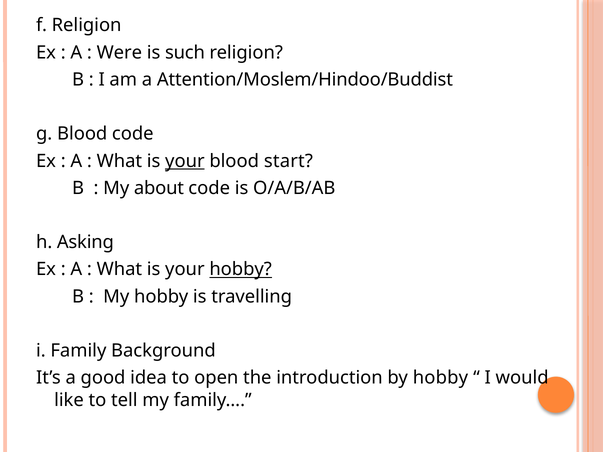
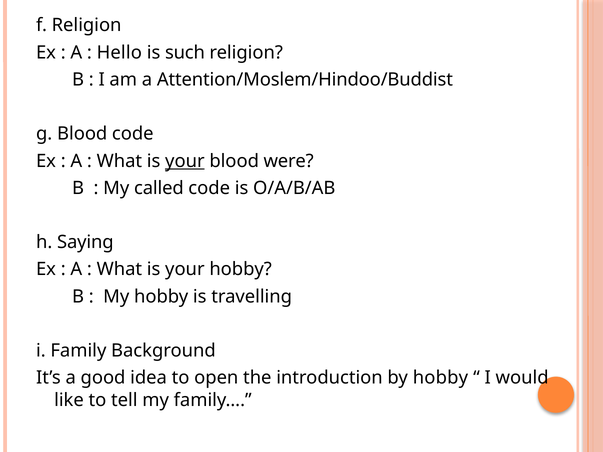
Were: Were -> Hello
start: start -> were
about: about -> called
Asking: Asking -> Saying
hobby at (241, 270) underline: present -> none
